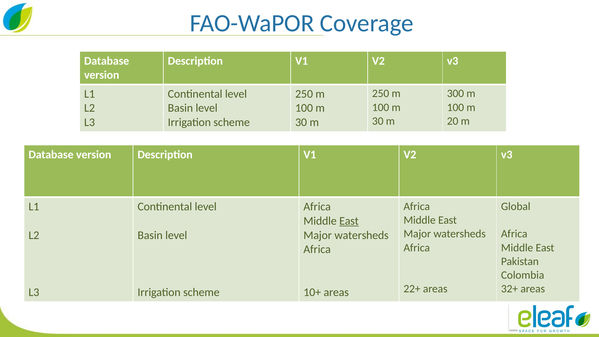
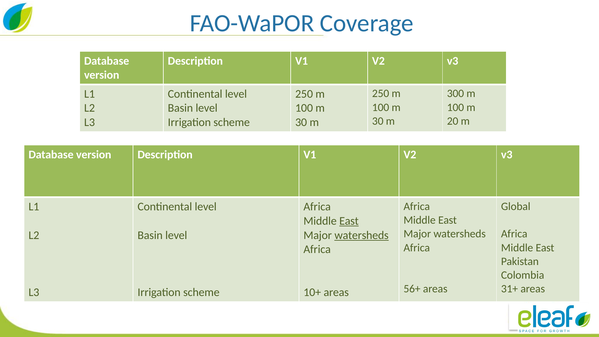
watersheds at (362, 235) underline: none -> present
22+: 22+ -> 56+
32+: 32+ -> 31+
